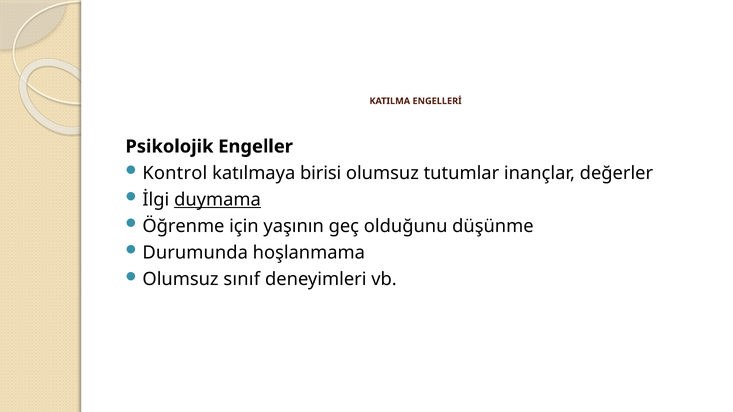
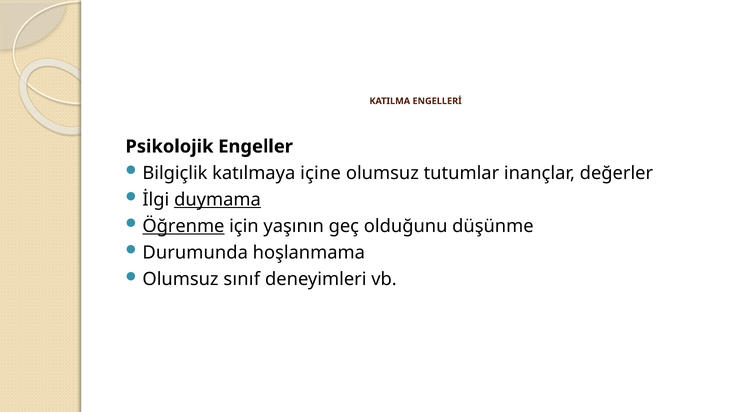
Kontrol: Kontrol -> Bilgiçlik
birisi: birisi -> içine
Öğrenme underline: none -> present
